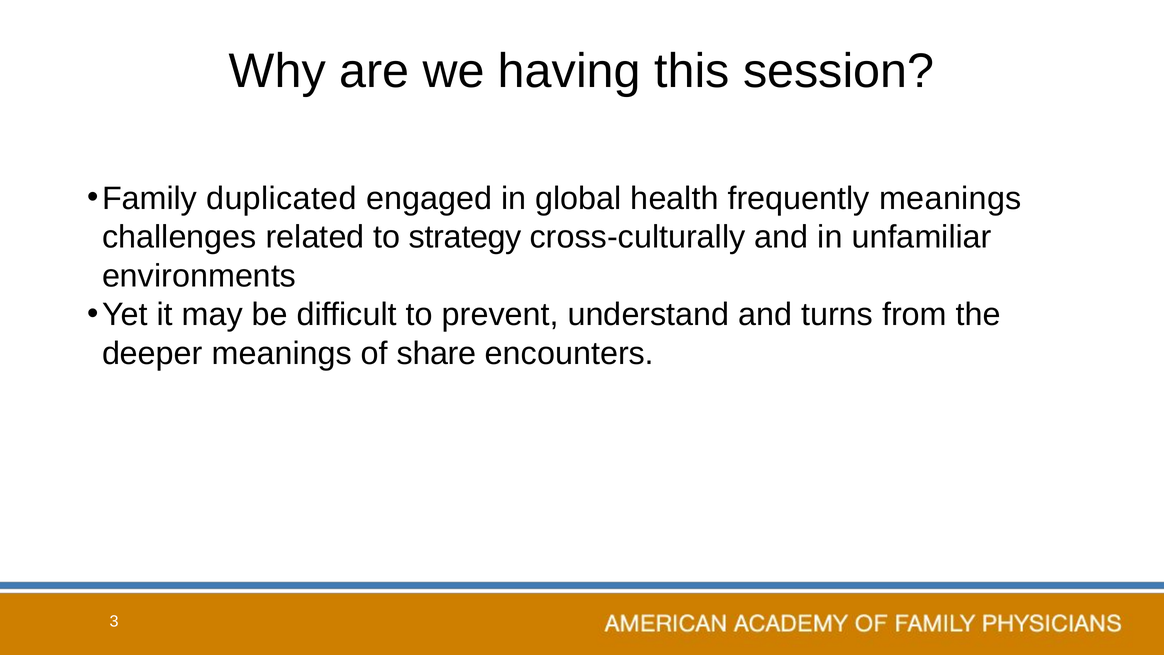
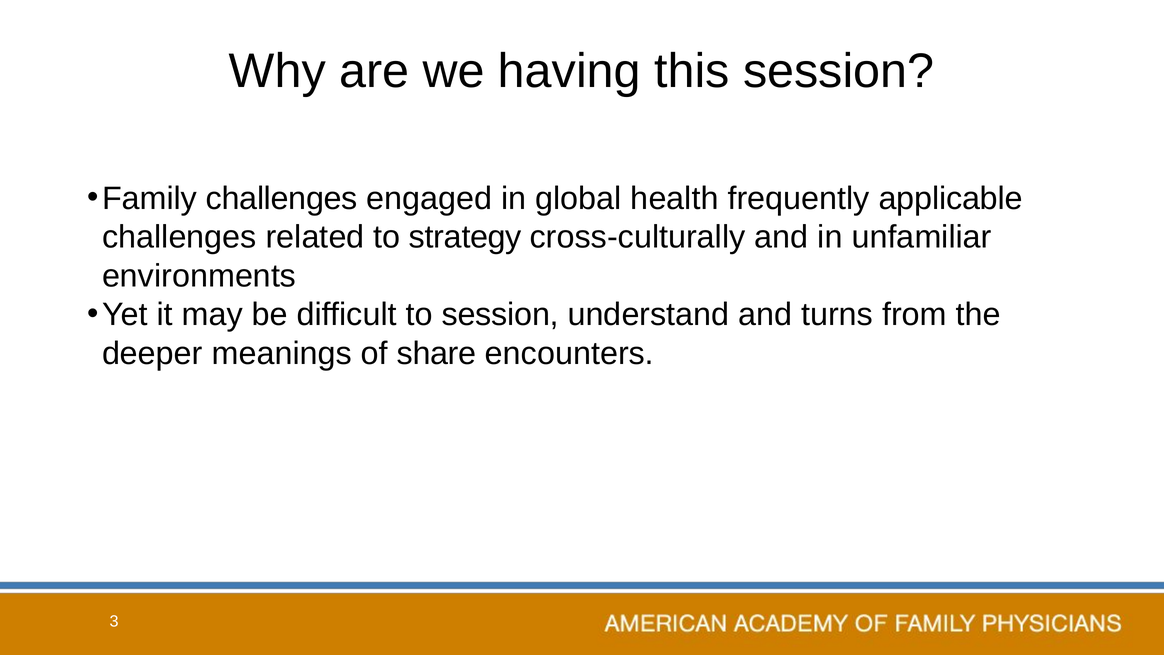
Family duplicated: duplicated -> challenges
frequently meanings: meanings -> applicable
to prevent: prevent -> session
